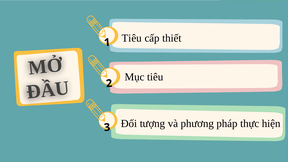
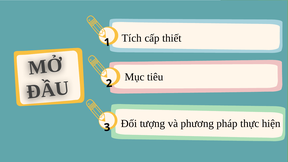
Tiêu at (132, 38): Tiêu -> Tích
